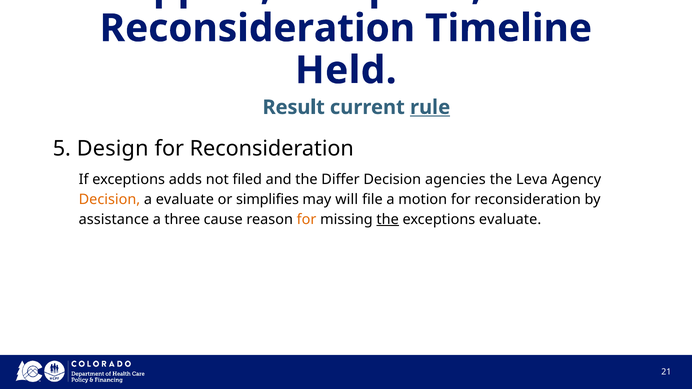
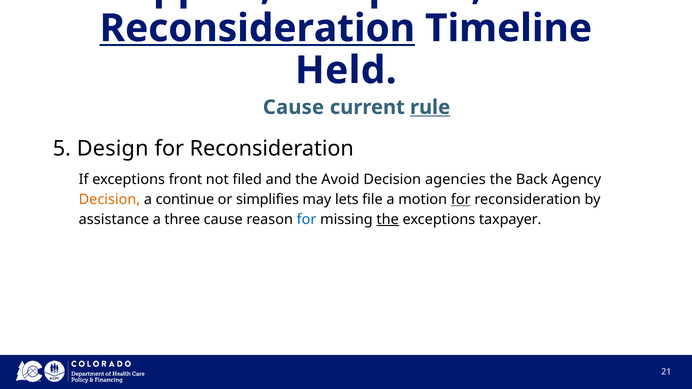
Reconsideration at (257, 28) underline: none -> present
Result at (294, 107): Result -> Cause
adds: adds -> front
Differ: Differ -> Avoid
Leva: Leva -> Back
a evaluate: evaluate -> continue
will: will -> lets
for at (461, 200) underline: none -> present
for at (307, 220) colour: orange -> blue
exceptions evaluate: evaluate -> taxpayer
